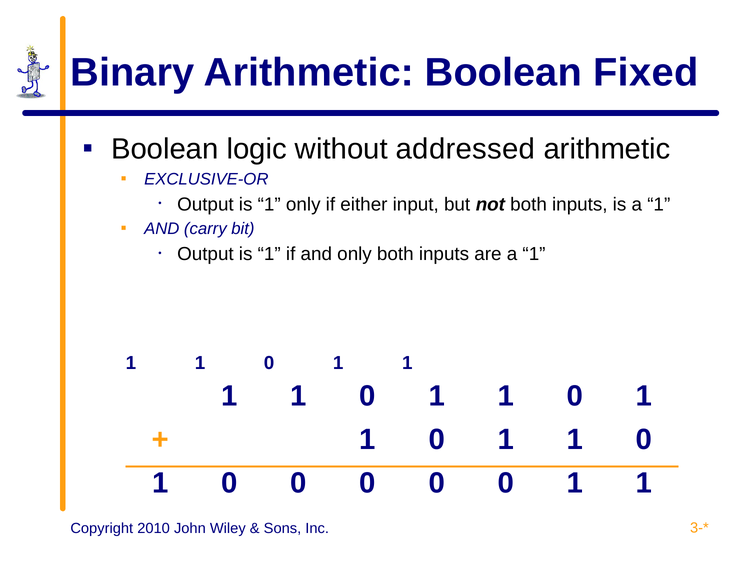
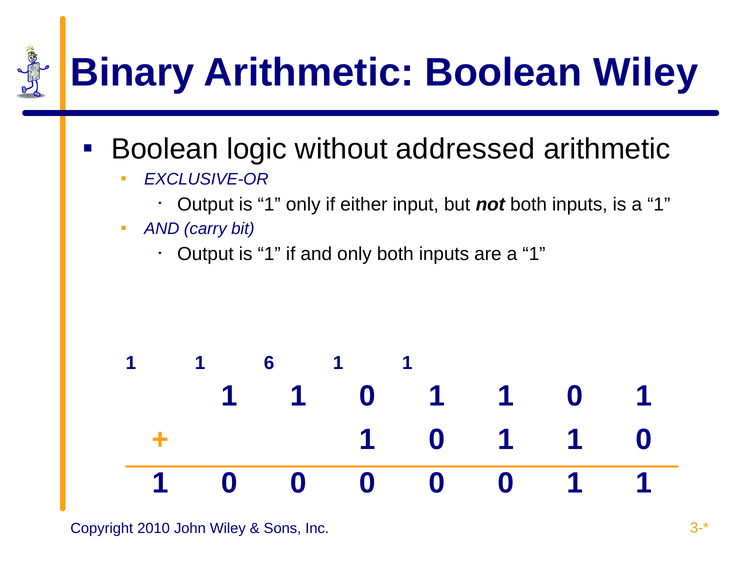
Boolean Fixed: Fixed -> Wiley
0 at (269, 363): 0 -> 6
